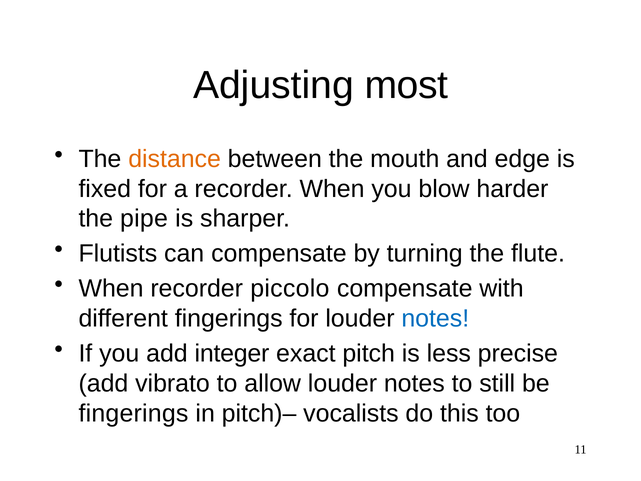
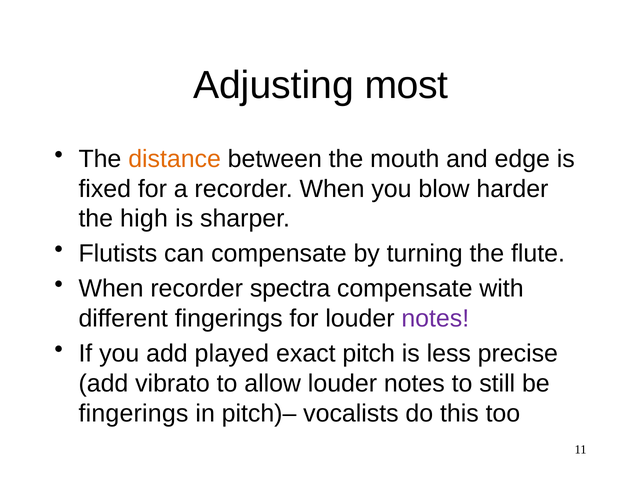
pipe: pipe -> high
piccolo: piccolo -> spectra
notes at (435, 318) colour: blue -> purple
integer: integer -> played
